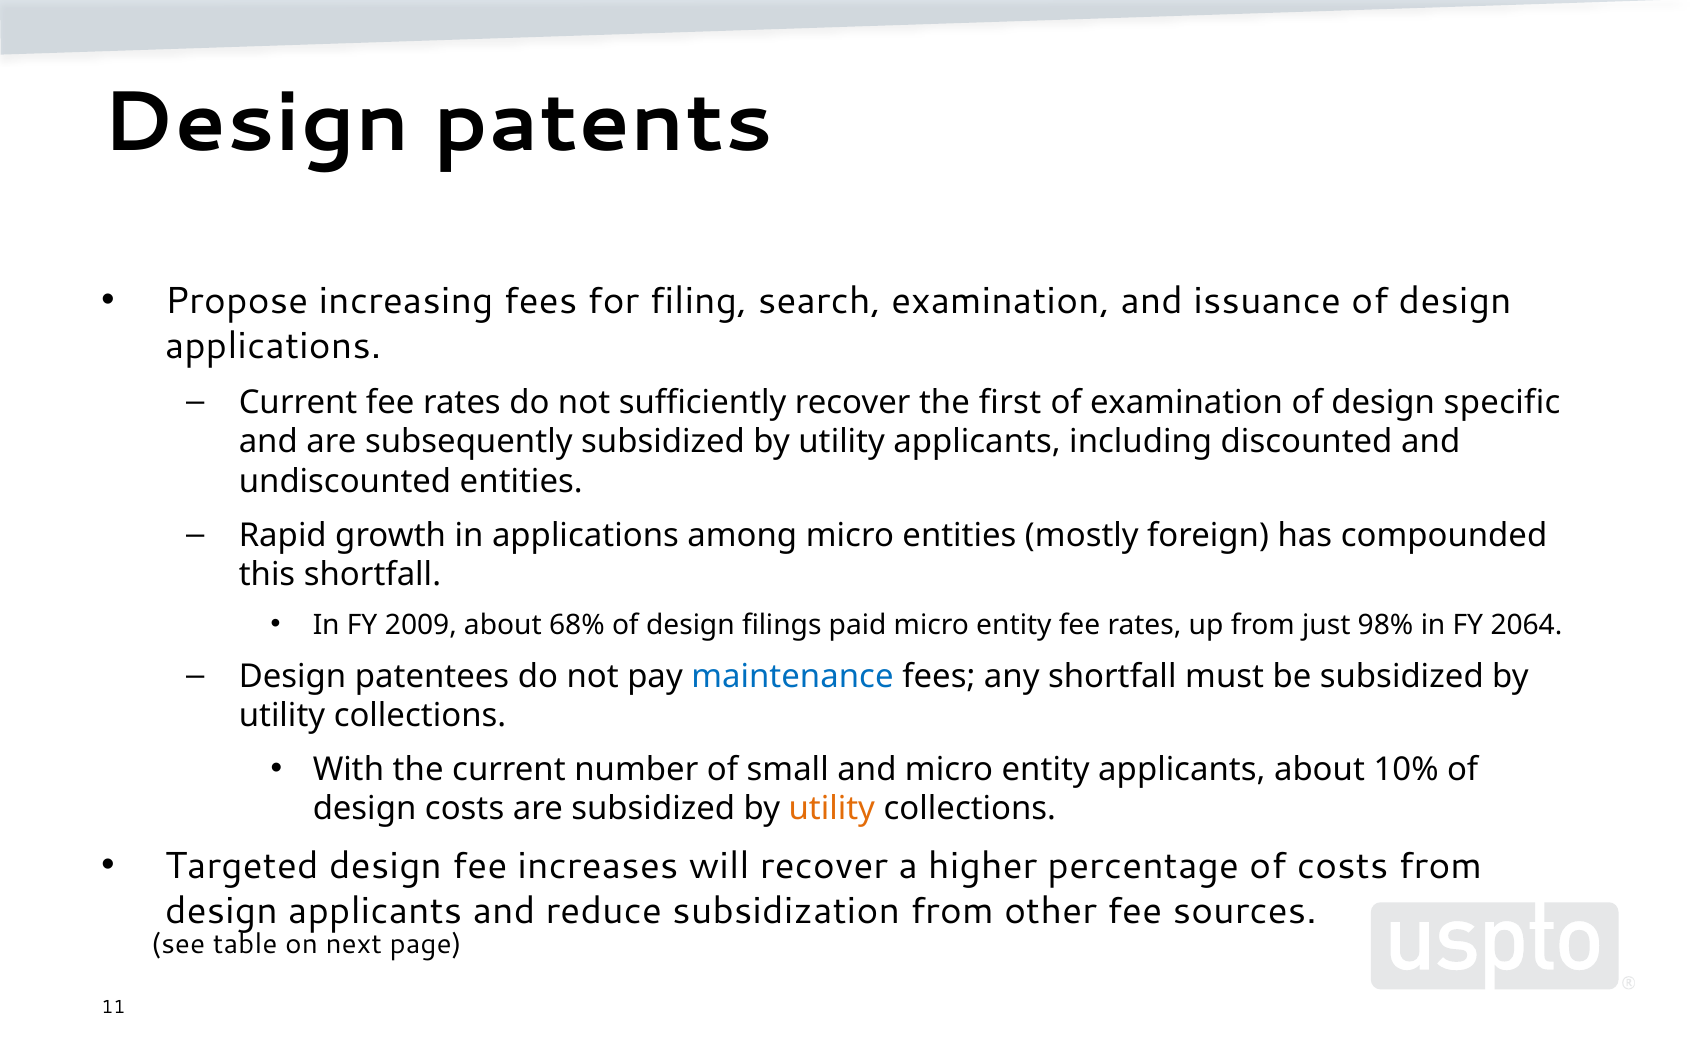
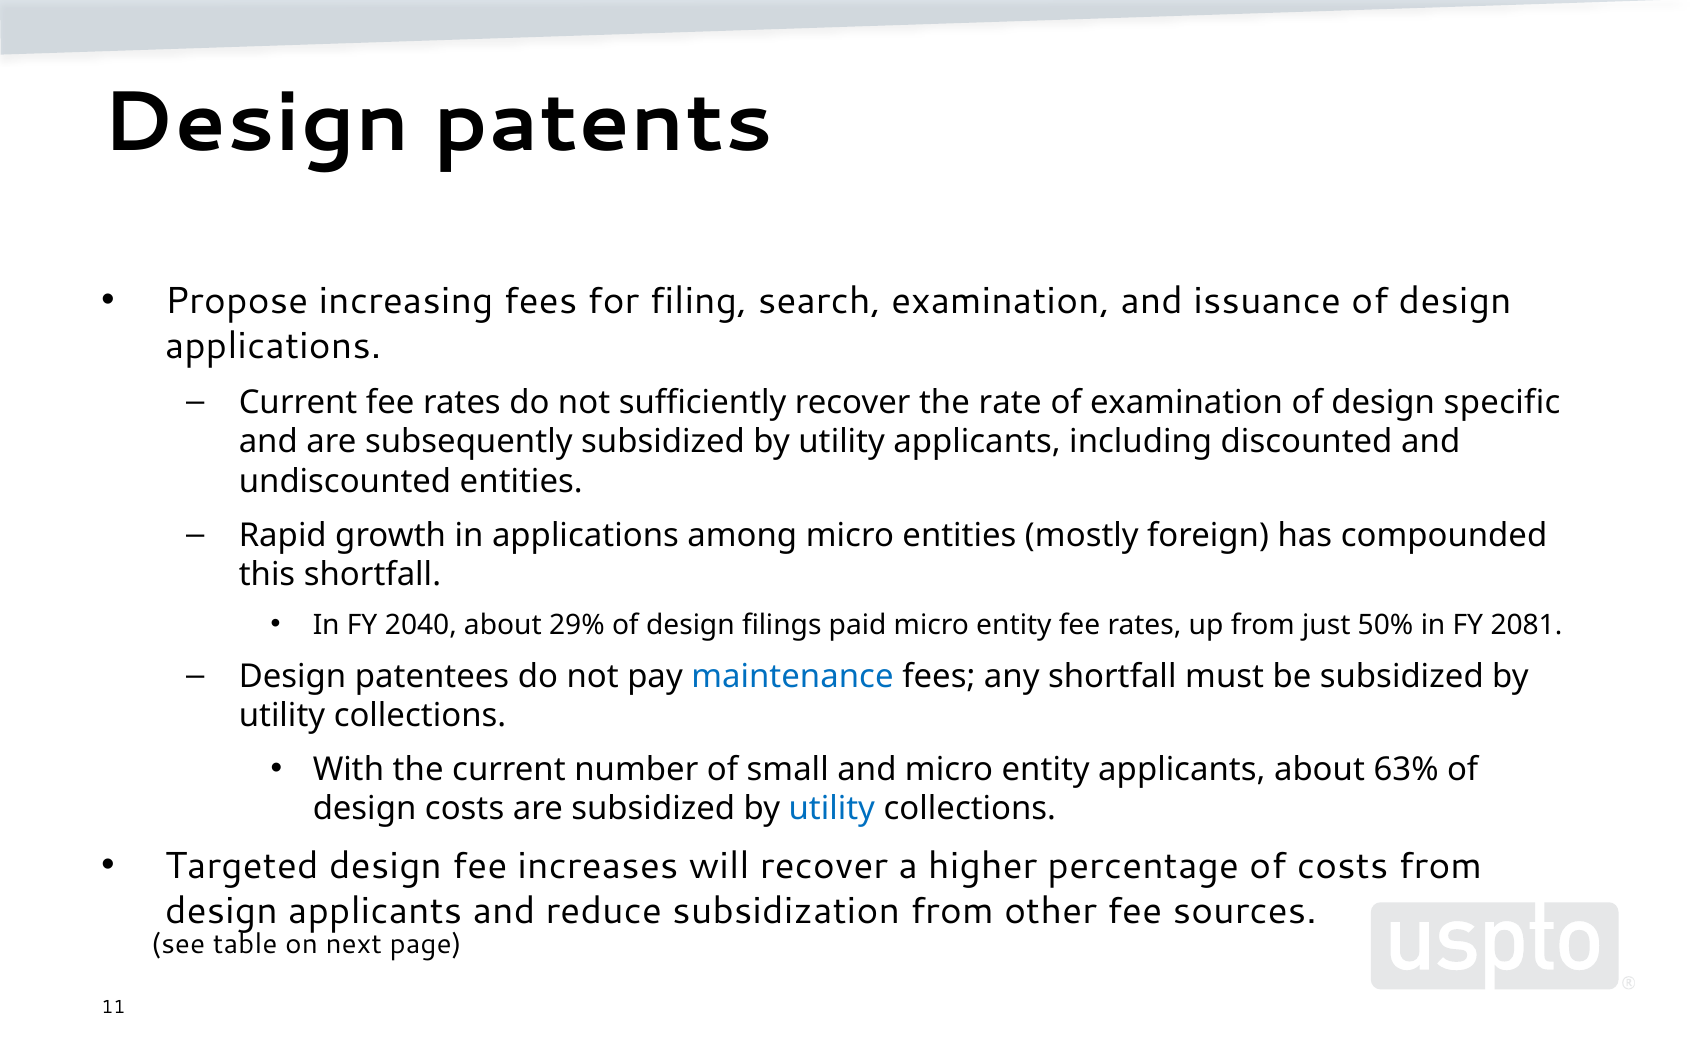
first: first -> rate
2009: 2009 -> 2040
68%: 68% -> 29%
98%: 98% -> 50%
2064: 2064 -> 2081
10%: 10% -> 63%
utility at (832, 809) colour: orange -> blue
